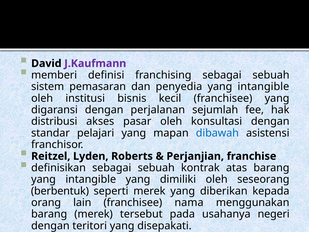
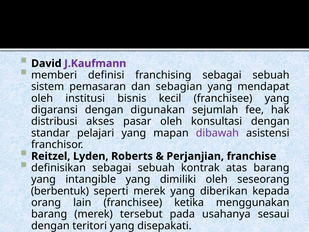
penyedia: penyedia -> sebagian
intangible at (263, 87): intangible -> mendapat
perjalanan: perjalanan -> digunakan
dibawah colour: blue -> purple
nama: nama -> ketika
negeri: negeri -> sesaui
